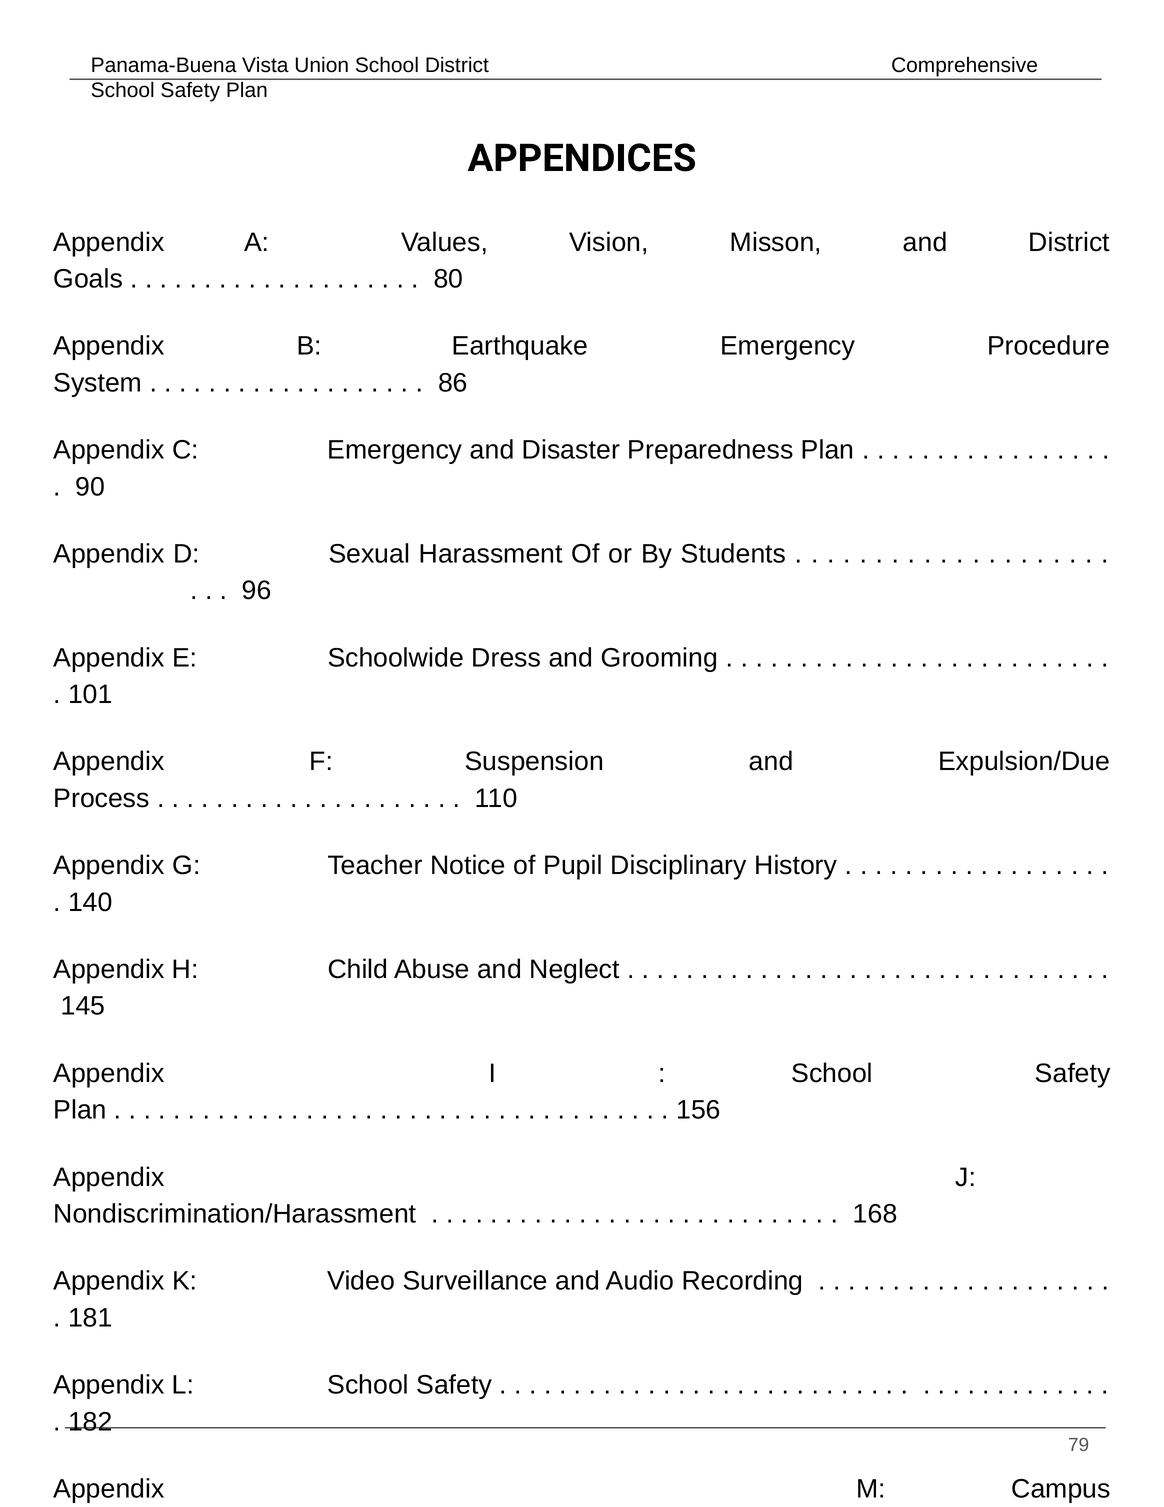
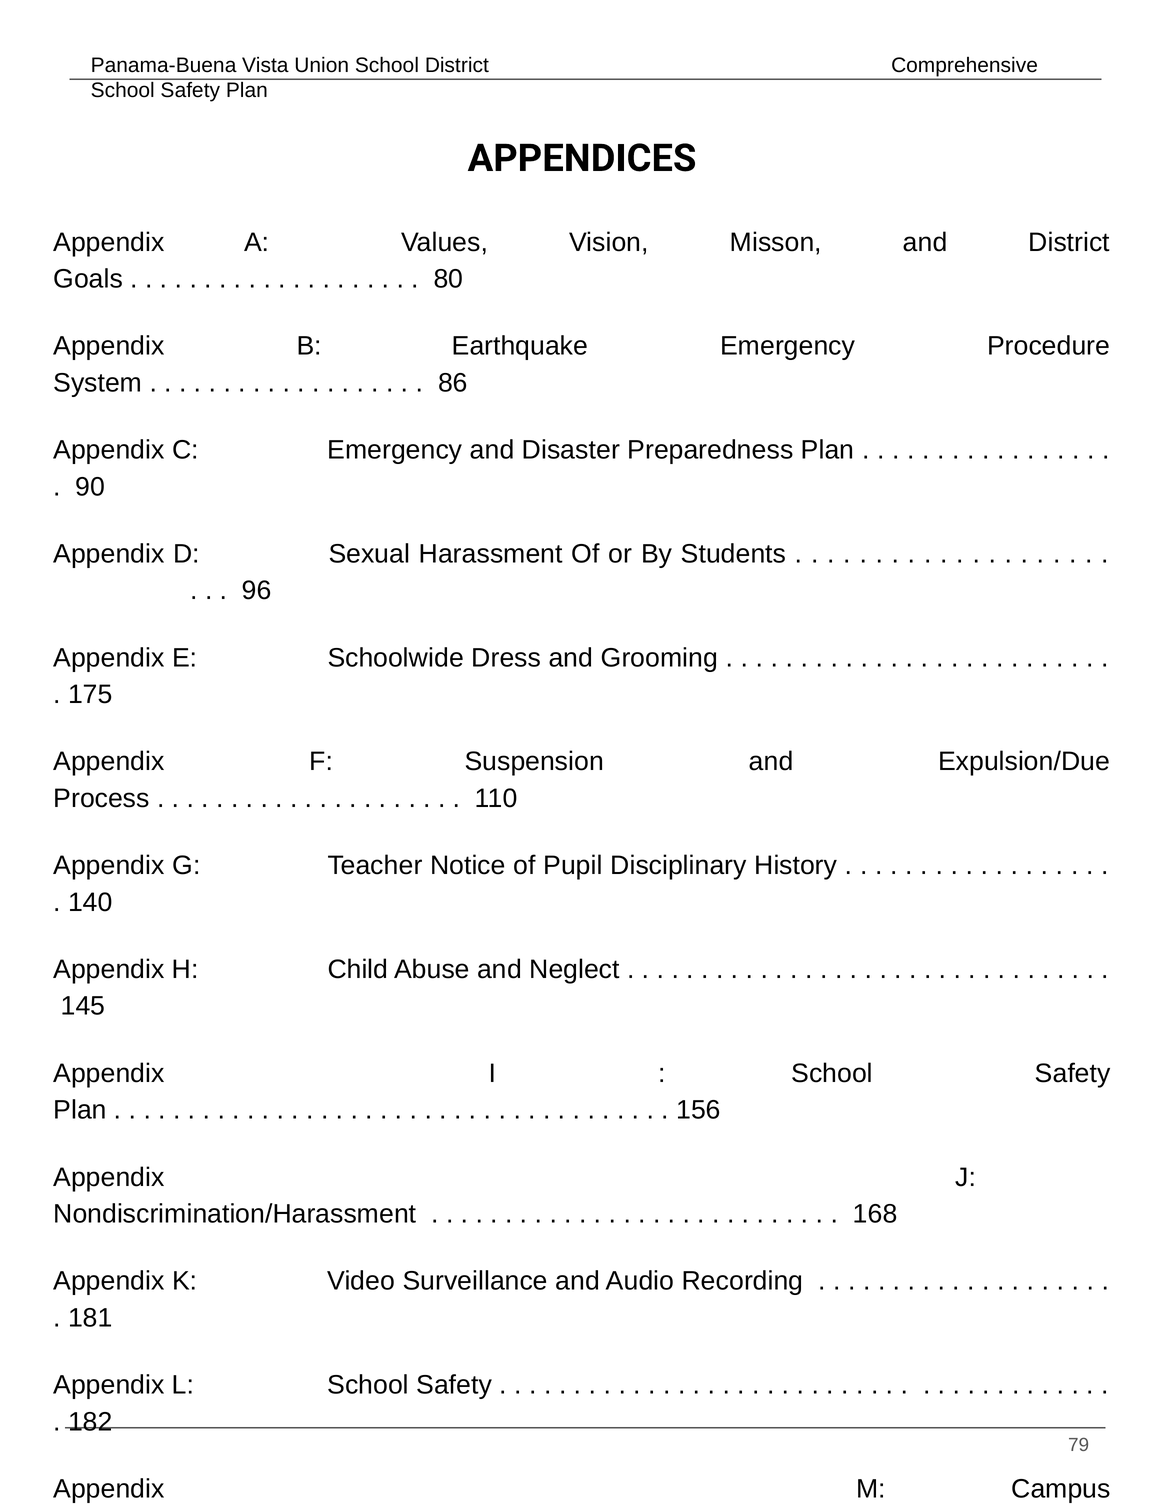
101: 101 -> 175
